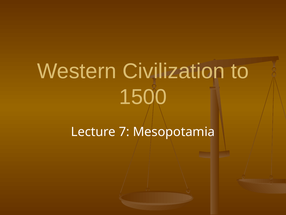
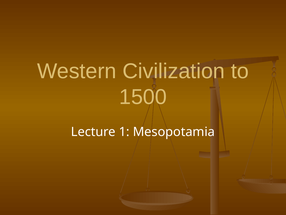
7: 7 -> 1
